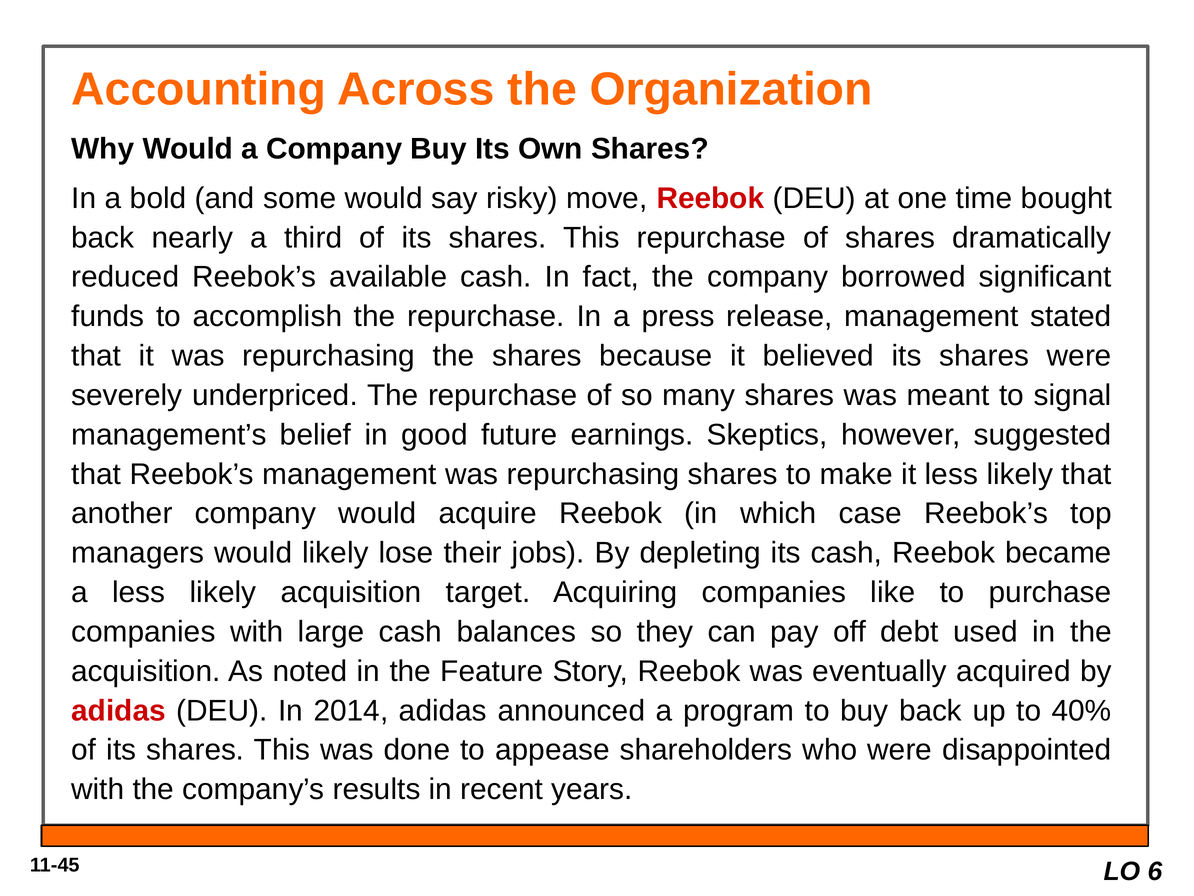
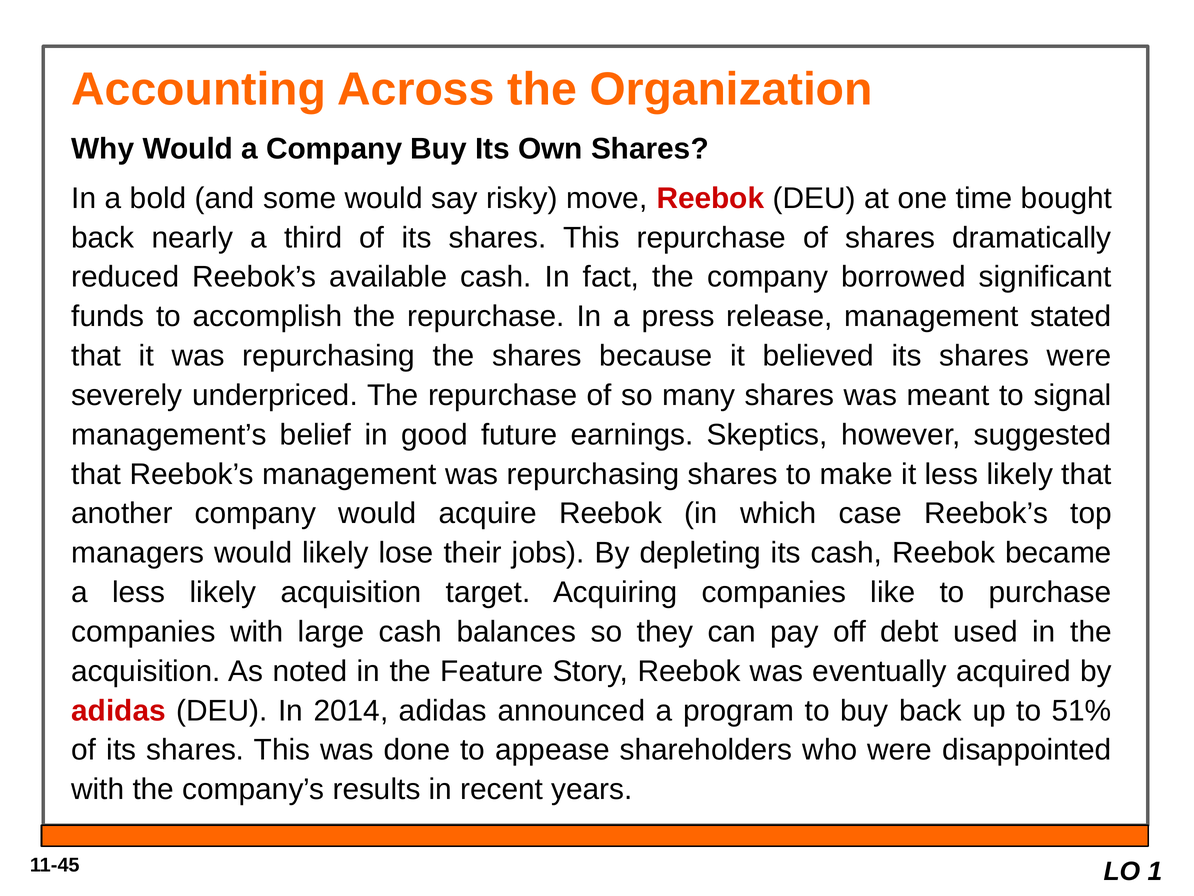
40%: 40% -> 51%
6: 6 -> 1
